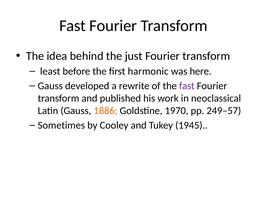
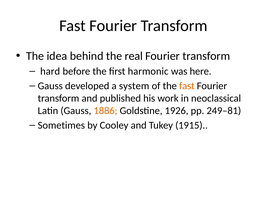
just: just -> real
least: least -> hard
rewrite: rewrite -> system
fast at (187, 86) colour: purple -> orange
1970: 1970 -> 1926
249–57: 249–57 -> 249–81
1945: 1945 -> 1915
